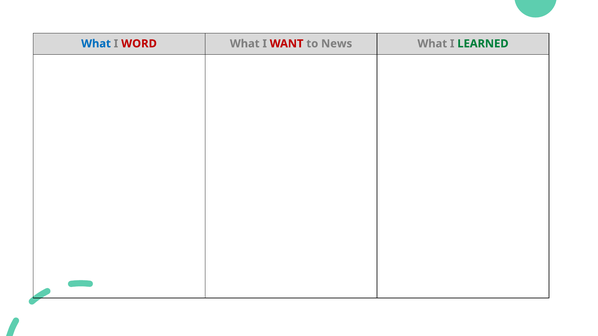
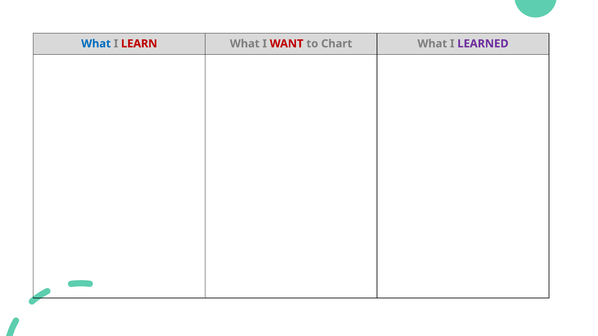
WORD: WORD -> LEARN
News: News -> Chart
LEARNED colour: green -> purple
